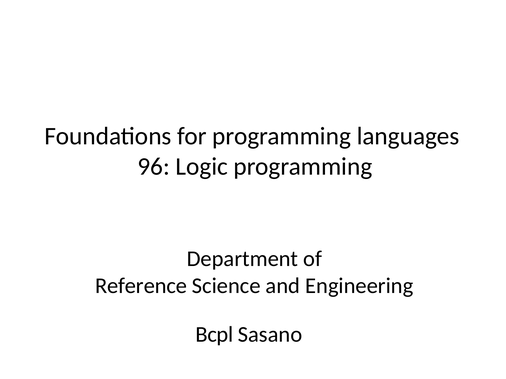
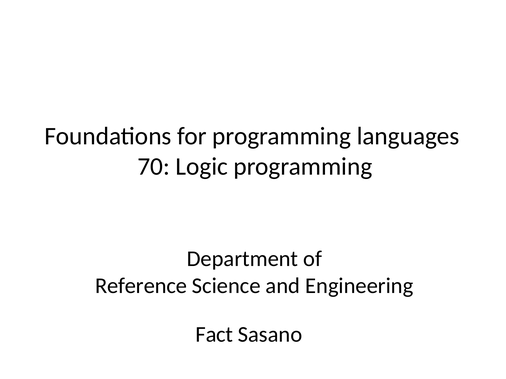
96: 96 -> 70
Bcpl: Bcpl -> Fact
